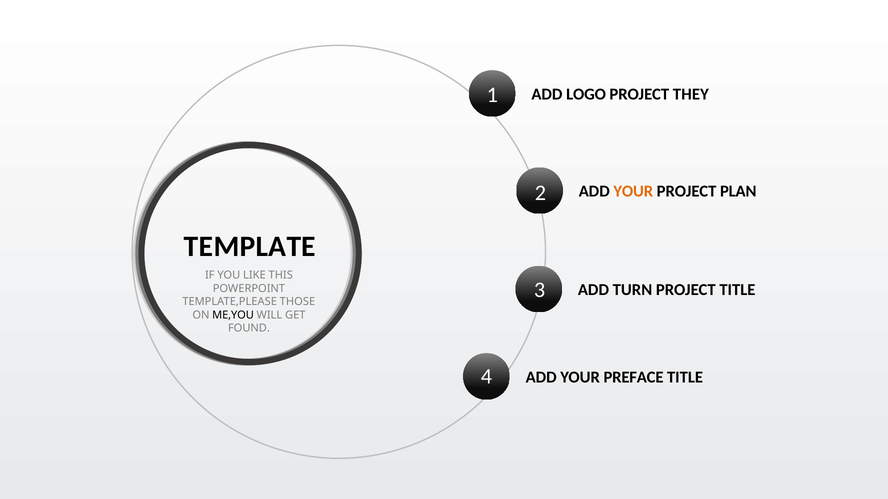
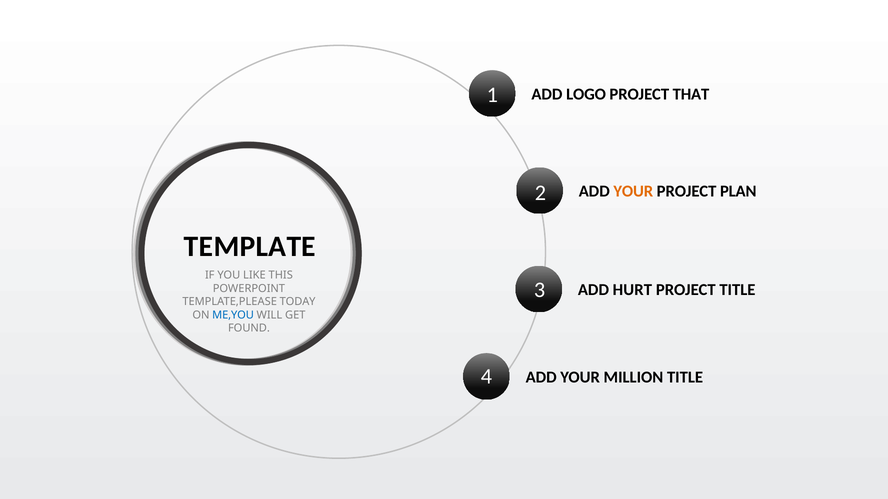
THEY: THEY -> THAT
TURN: TURN -> HURT
THOSE: THOSE -> TODAY
ME,YOU colour: black -> blue
PREFACE: PREFACE -> MILLION
